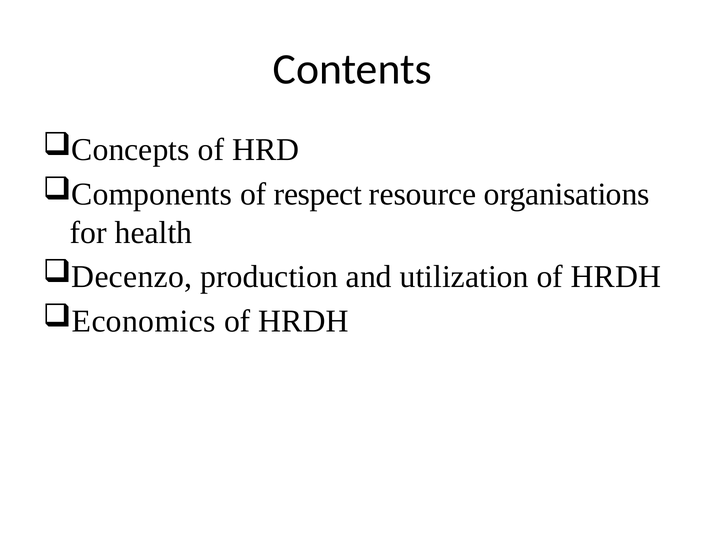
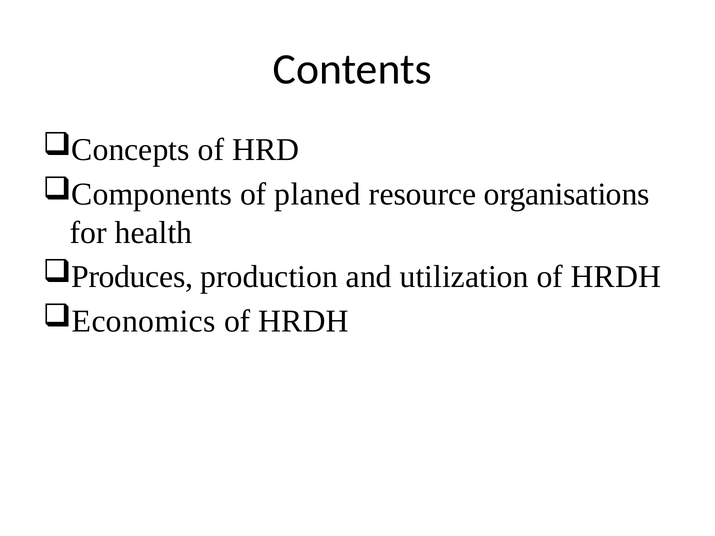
respect: respect -> planed
Decenzo: Decenzo -> Produces
